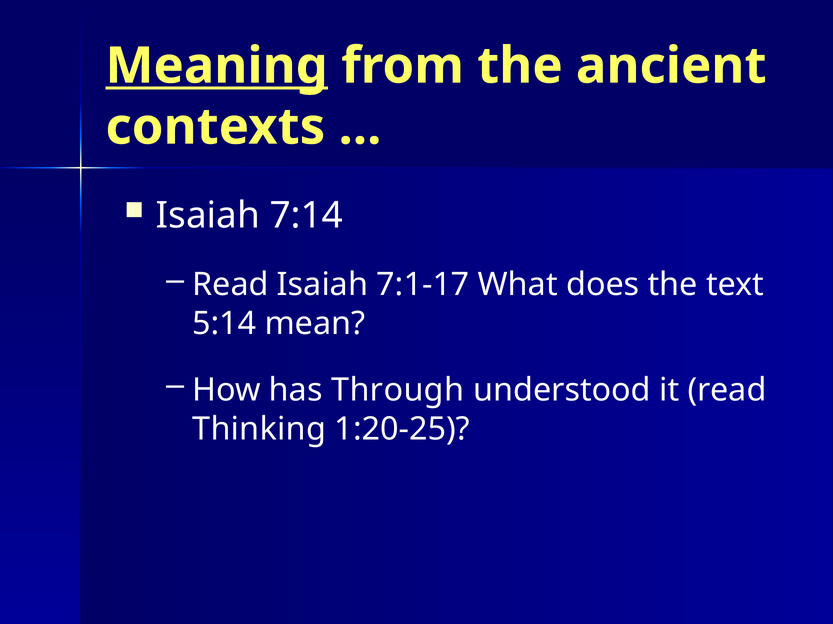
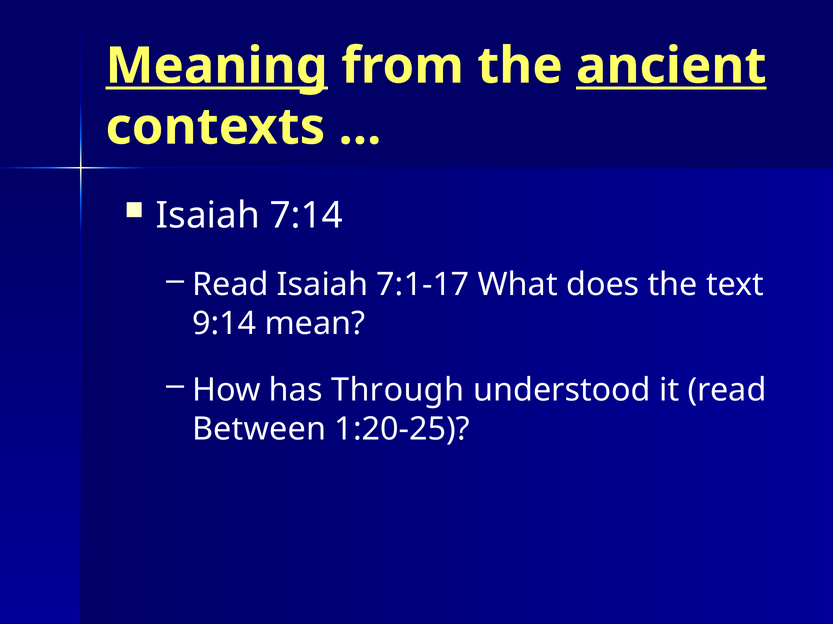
ancient underline: none -> present
5:14: 5:14 -> 9:14
Thinking: Thinking -> Between
